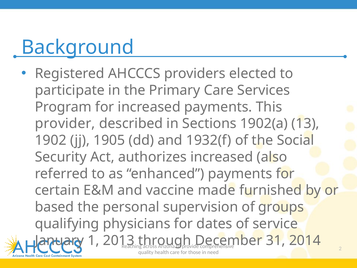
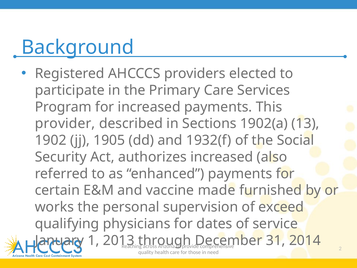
based: based -> works
groups: groups -> exceed
